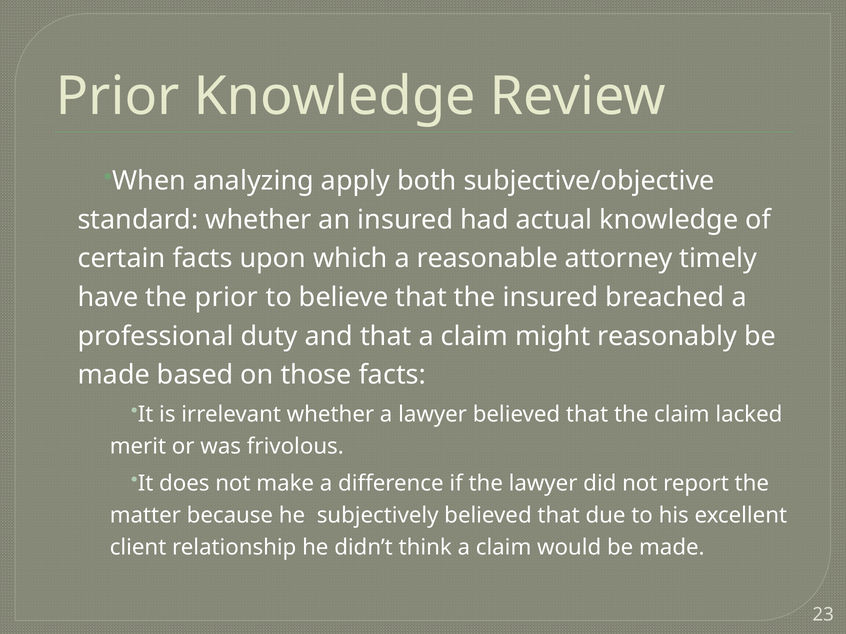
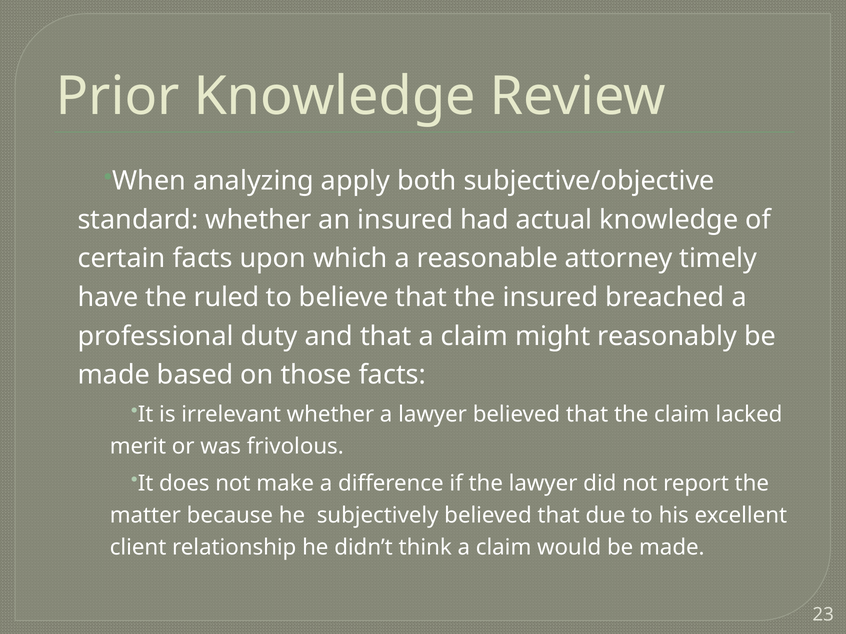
the prior: prior -> ruled
